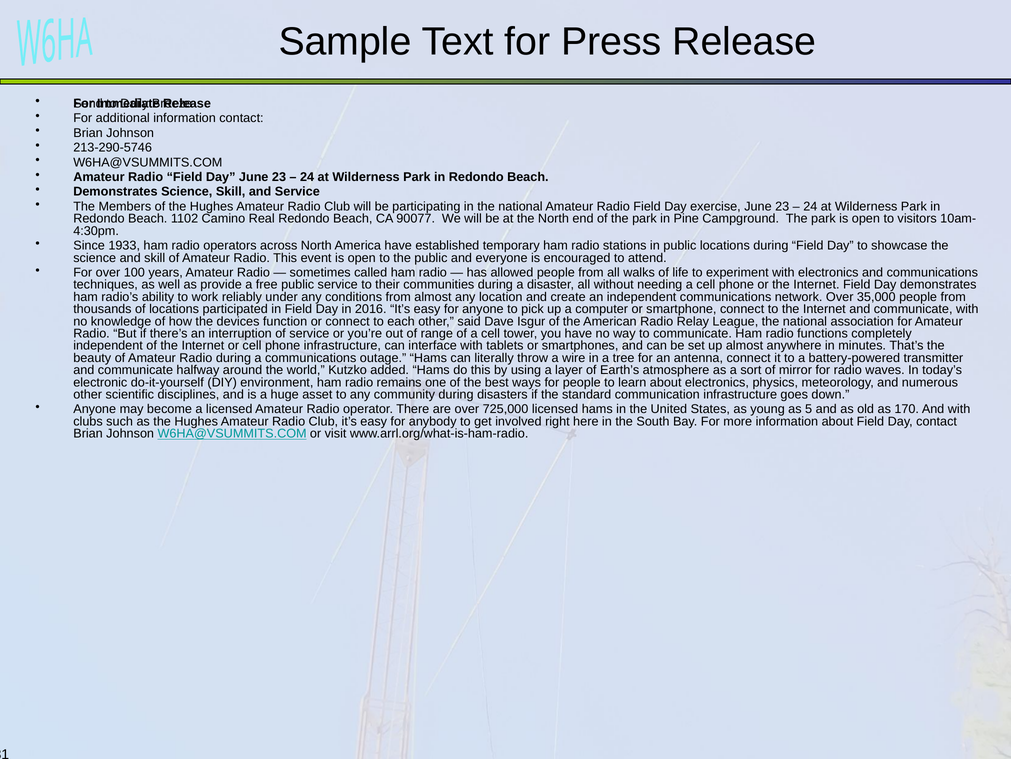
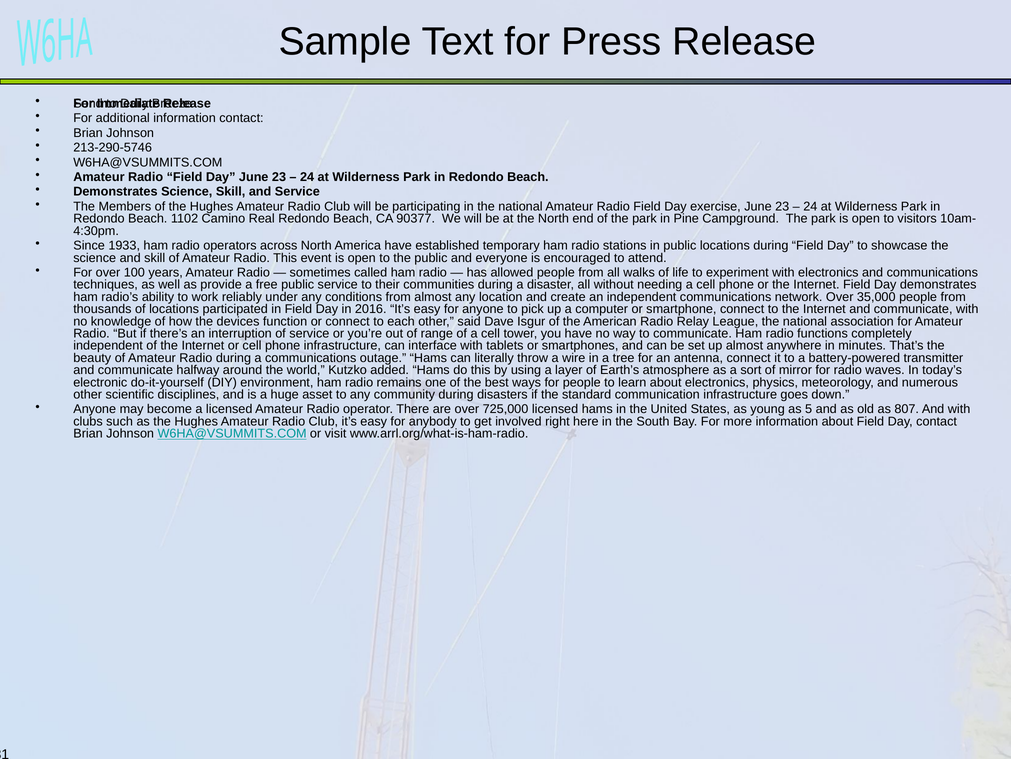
90077: 90077 -> 90377
170: 170 -> 807
